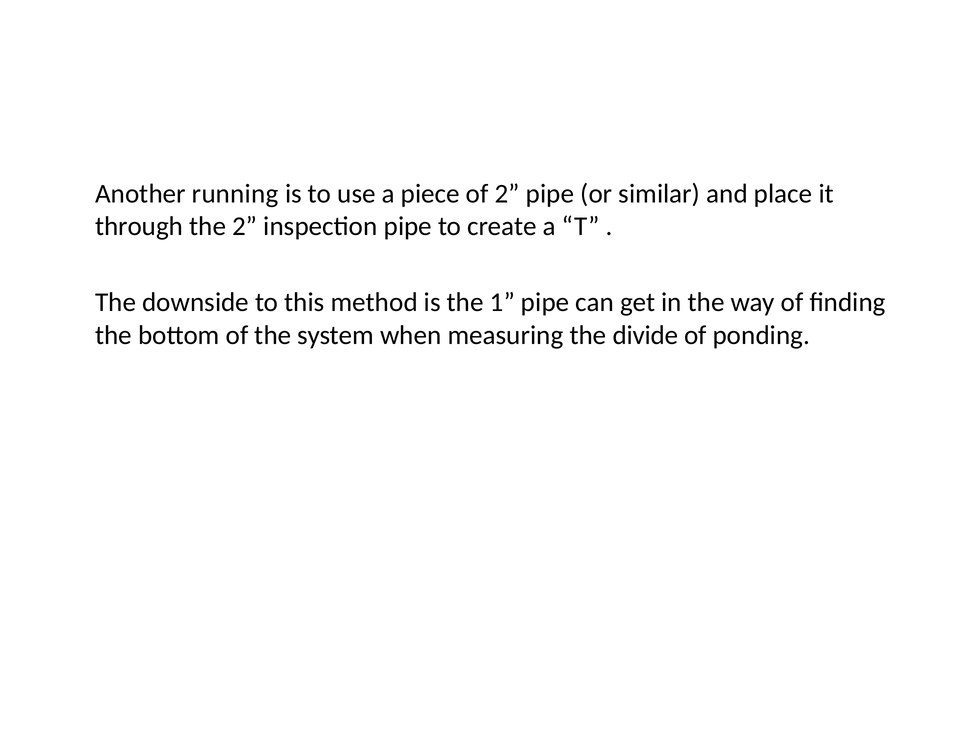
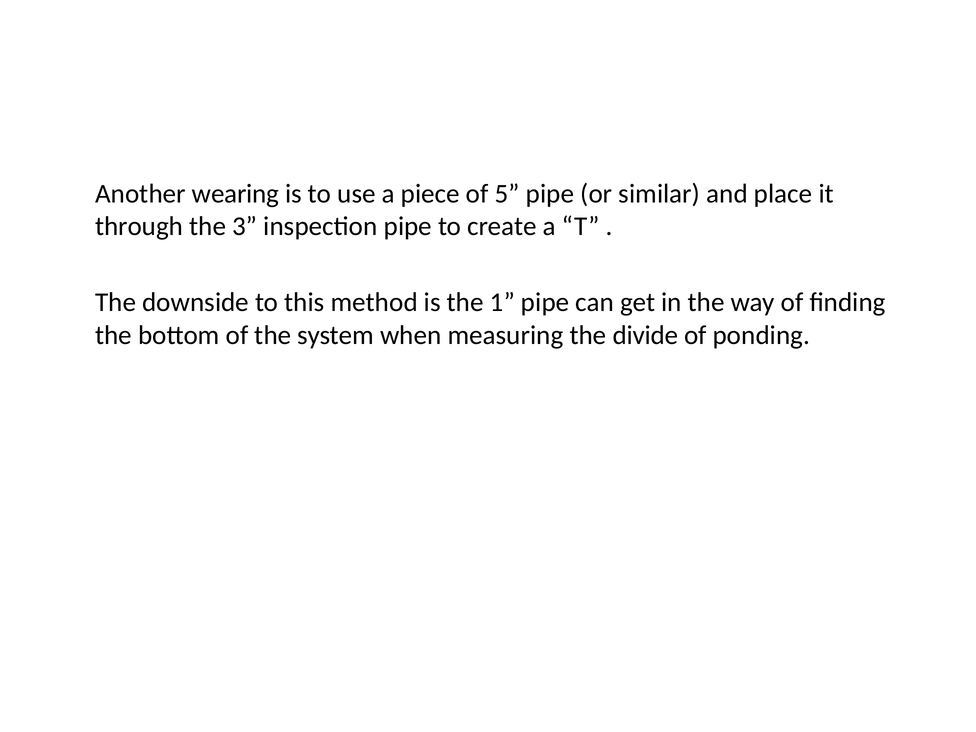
running: running -> wearing
of 2: 2 -> 5
the 2: 2 -> 3
